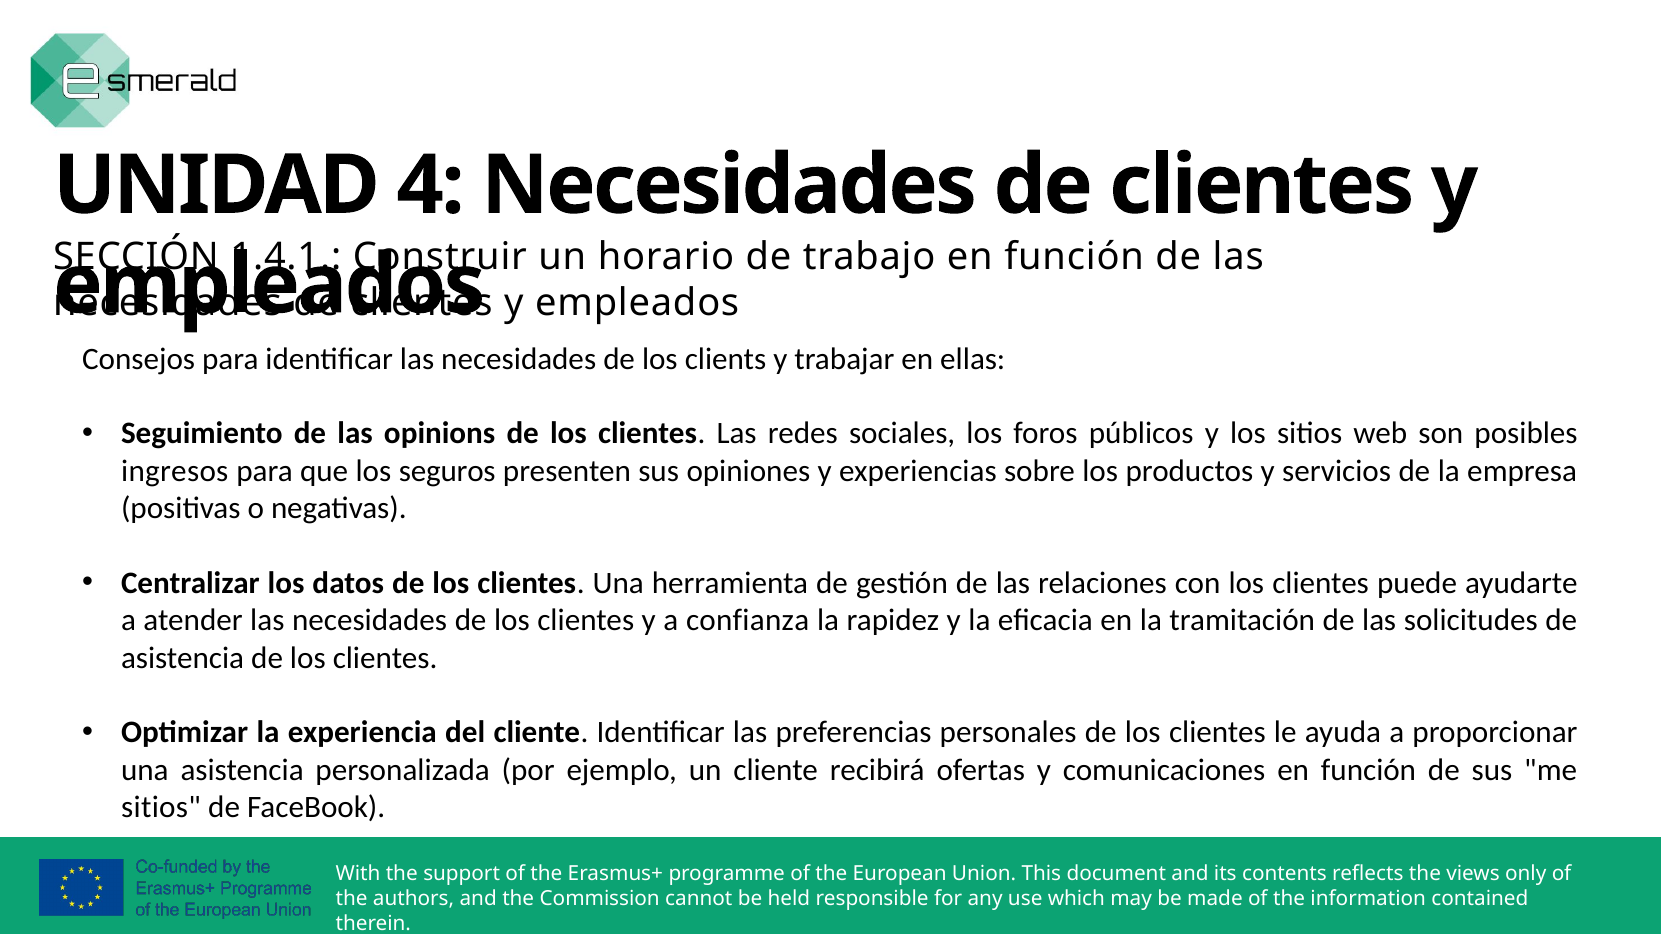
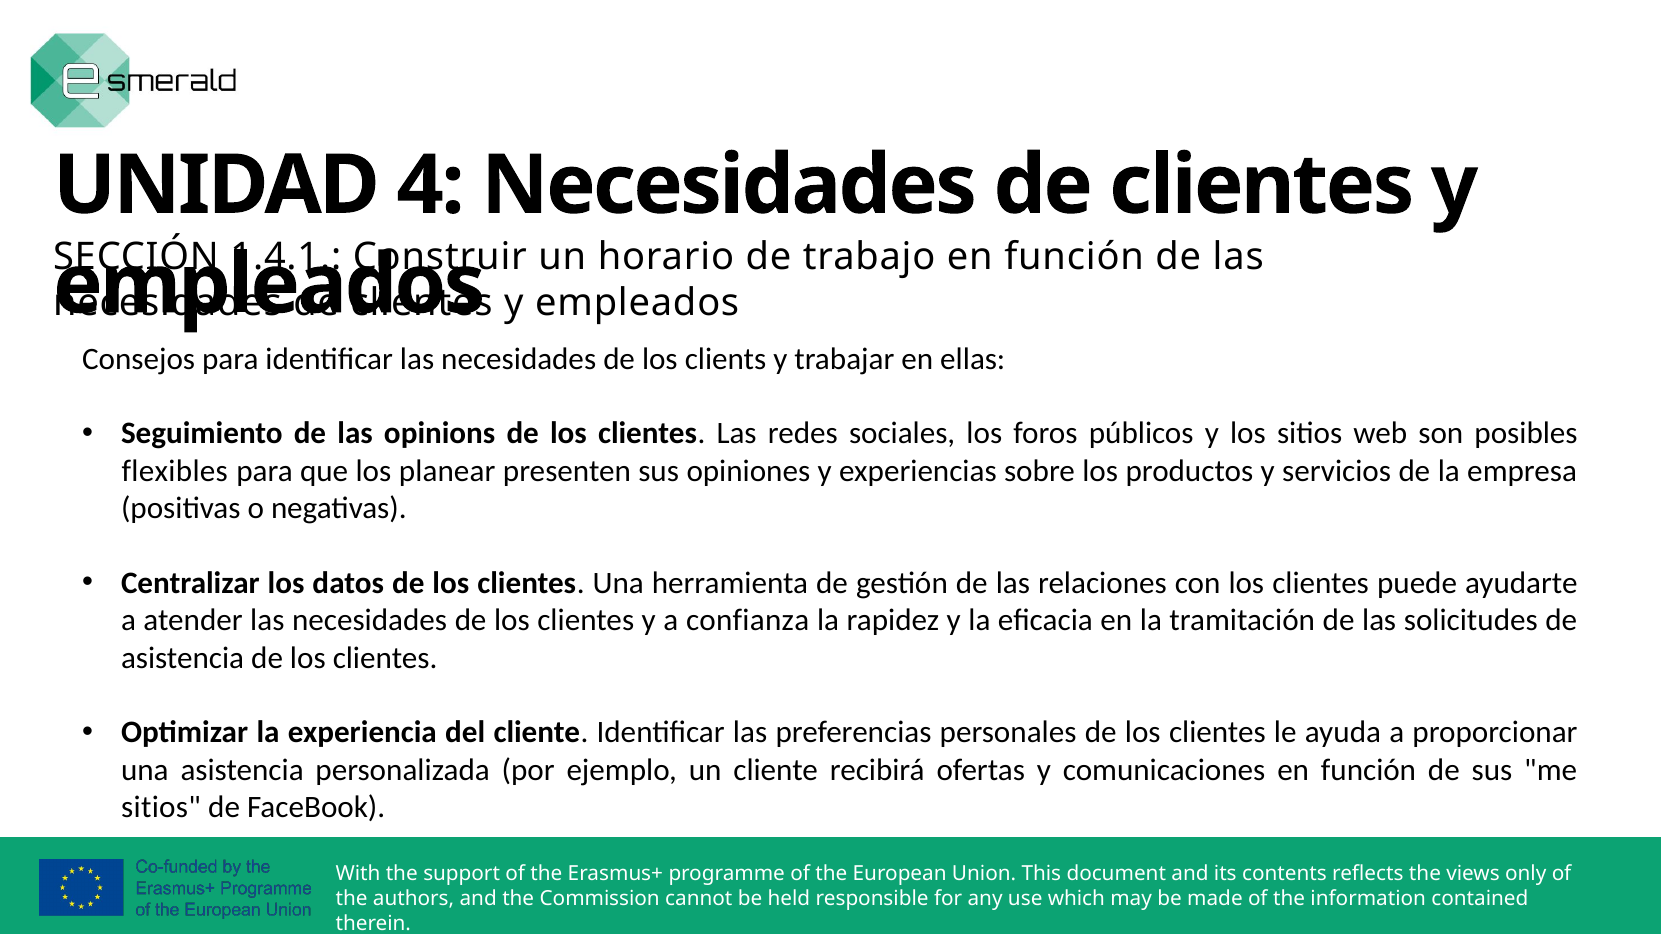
ingresos: ingresos -> flexibles
seguros: seguros -> planear
